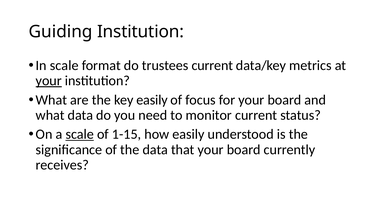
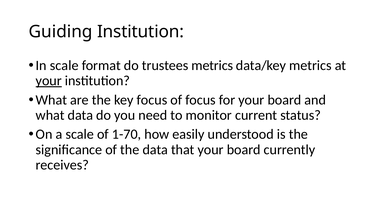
trustees current: current -> metrics
key easily: easily -> focus
scale at (80, 134) underline: present -> none
1-15: 1-15 -> 1-70
